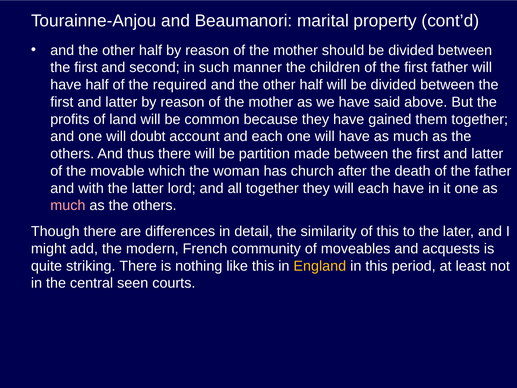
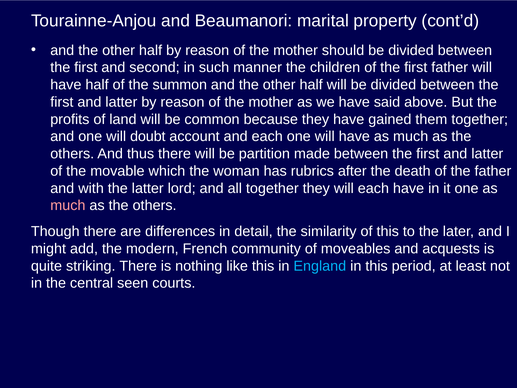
required: required -> summon
church: church -> rubrics
England colour: yellow -> light blue
